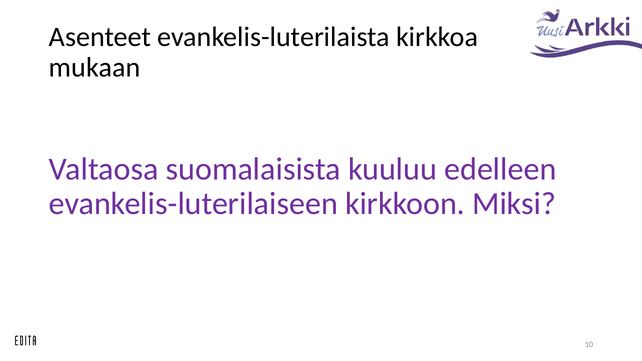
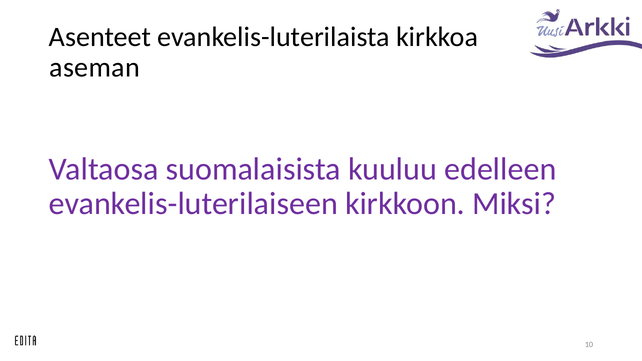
mukaan: mukaan -> aseman
